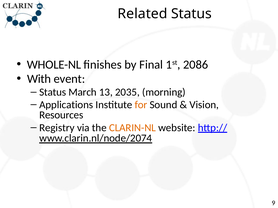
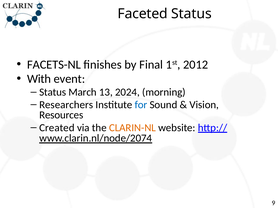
Related: Related -> Faceted
WHOLE-NL: WHOLE-NL -> FACETS-NL
2086: 2086 -> 2012
2035: 2035 -> 2024
Applications: Applications -> Researchers
for colour: orange -> blue
Registry: Registry -> Created
